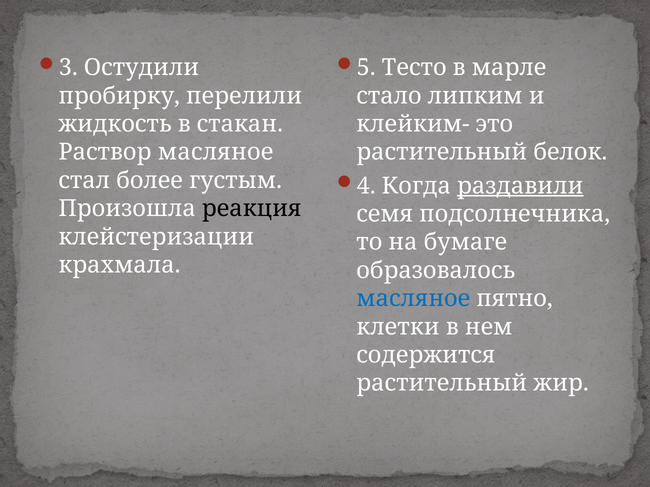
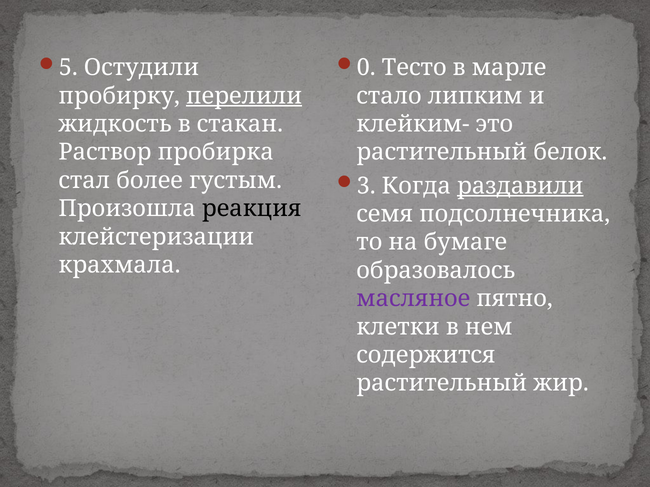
3: 3 -> 5
5: 5 -> 0
перелили underline: none -> present
Раствор масляное: масляное -> пробирка
4: 4 -> 3
масляное at (413, 299) colour: blue -> purple
